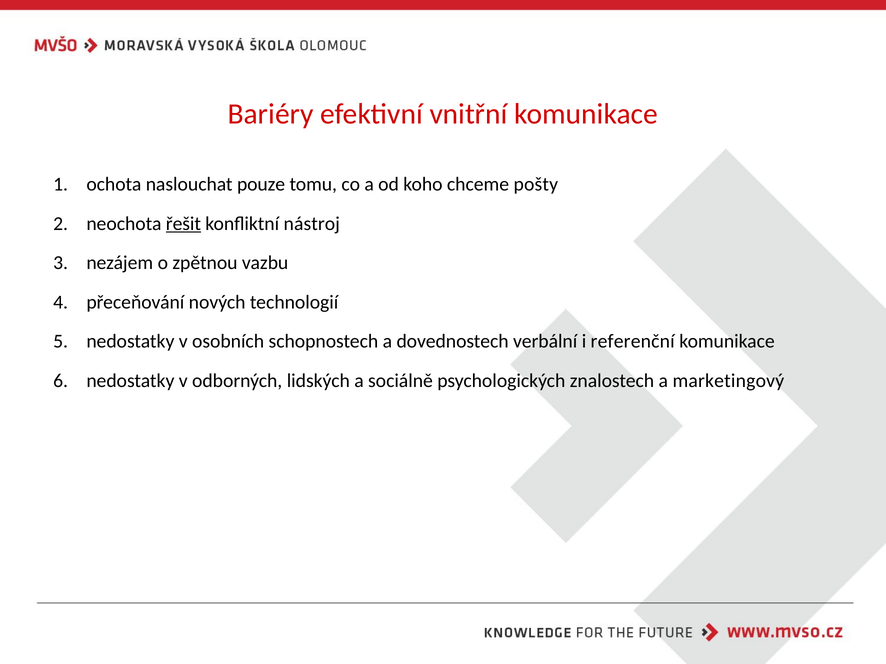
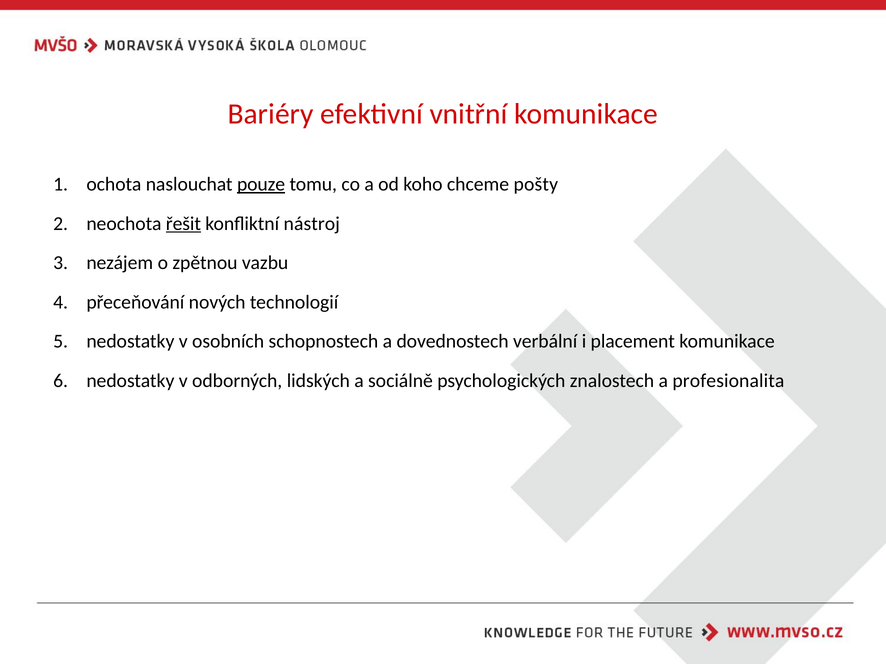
pouze underline: none -> present
referenční: referenční -> placement
marketingový: marketingový -> profesionalita
